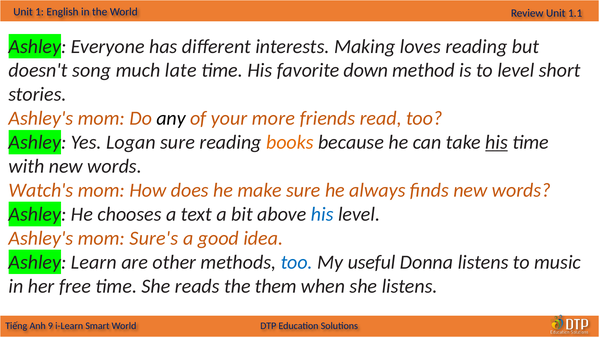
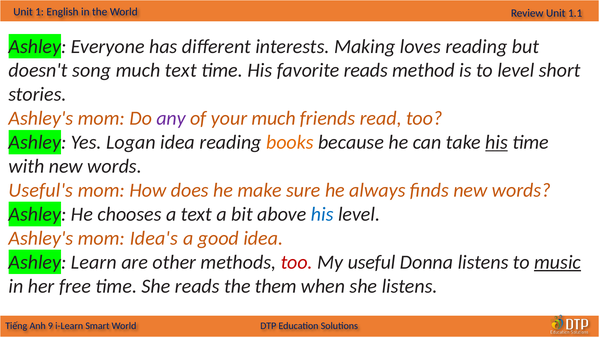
much late: late -> text
favorite down: down -> reads
any colour: black -> purple
your more: more -> much
Logan sure: sure -> idea
Watch's: Watch's -> Useful's
Sure's: Sure's -> Idea's
too at (297, 262) colour: blue -> red
music underline: none -> present
